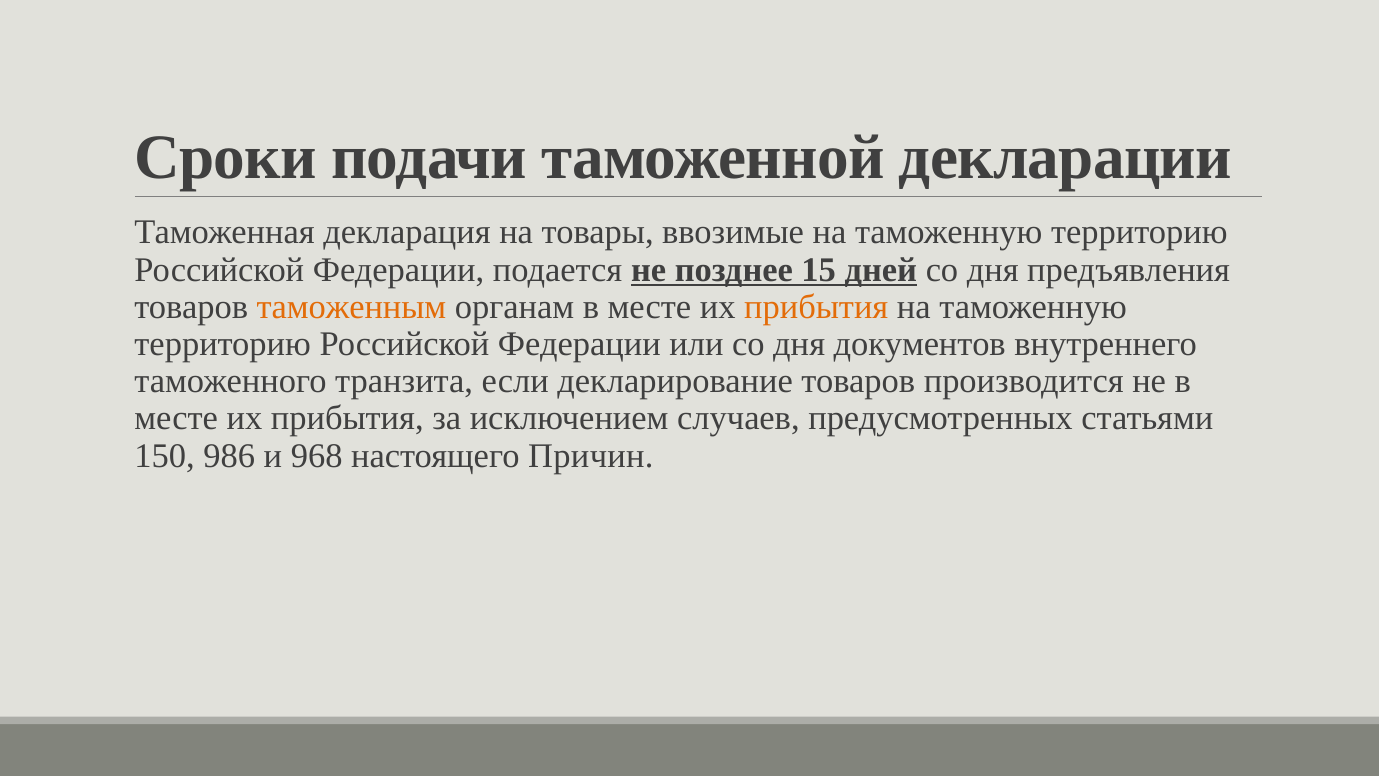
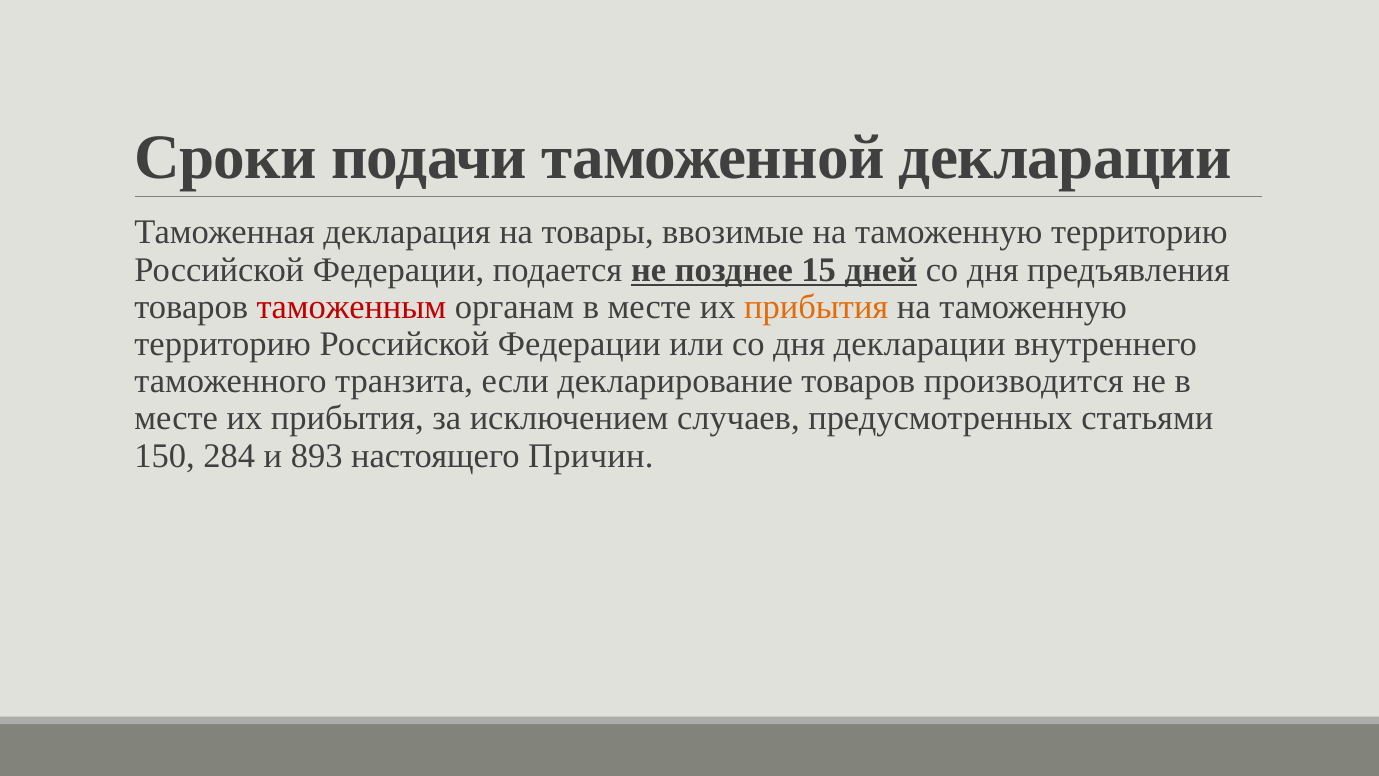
таможенным colour: orange -> red
дня документов: документов -> декларации
986: 986 -> 284
968: 968 -> 893
